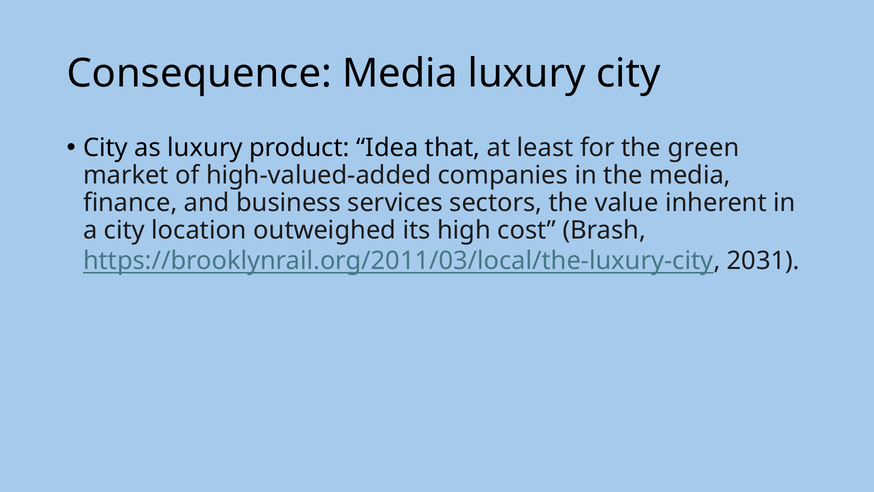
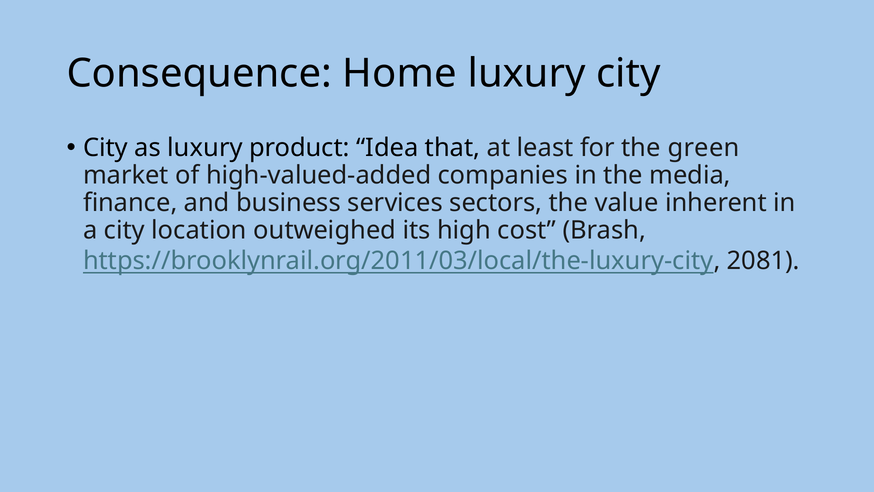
Consequence Media: Media -> Home
2031: 2031 -> 2081
